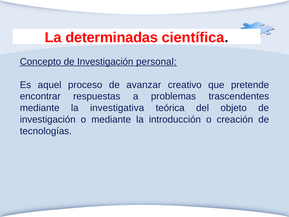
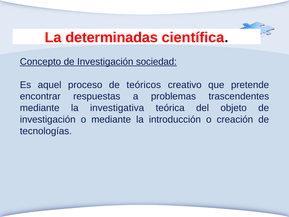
personal: personal -> sociedad
avanzar: avanzar -> teóricos
